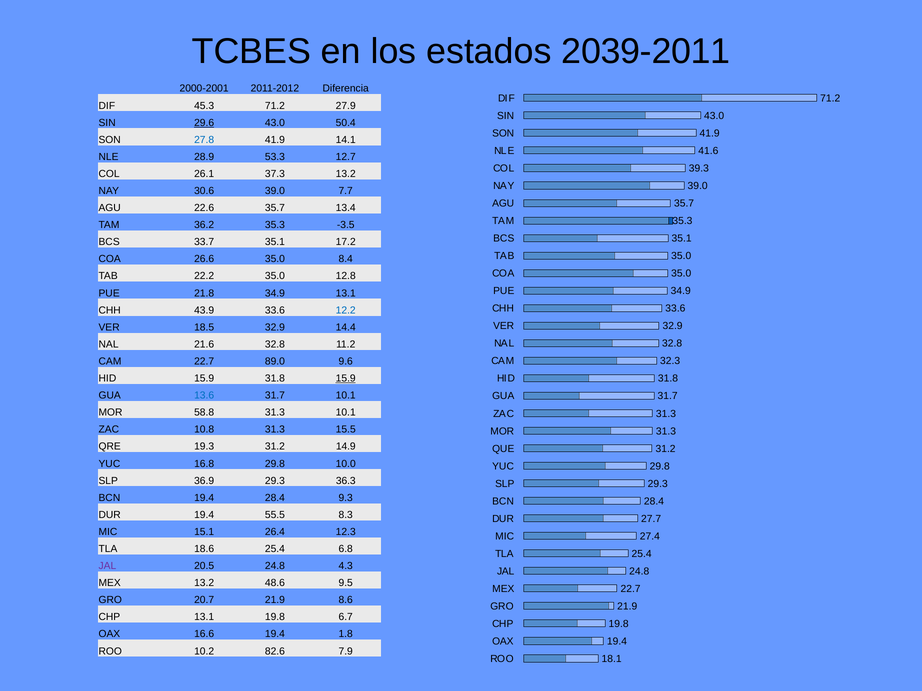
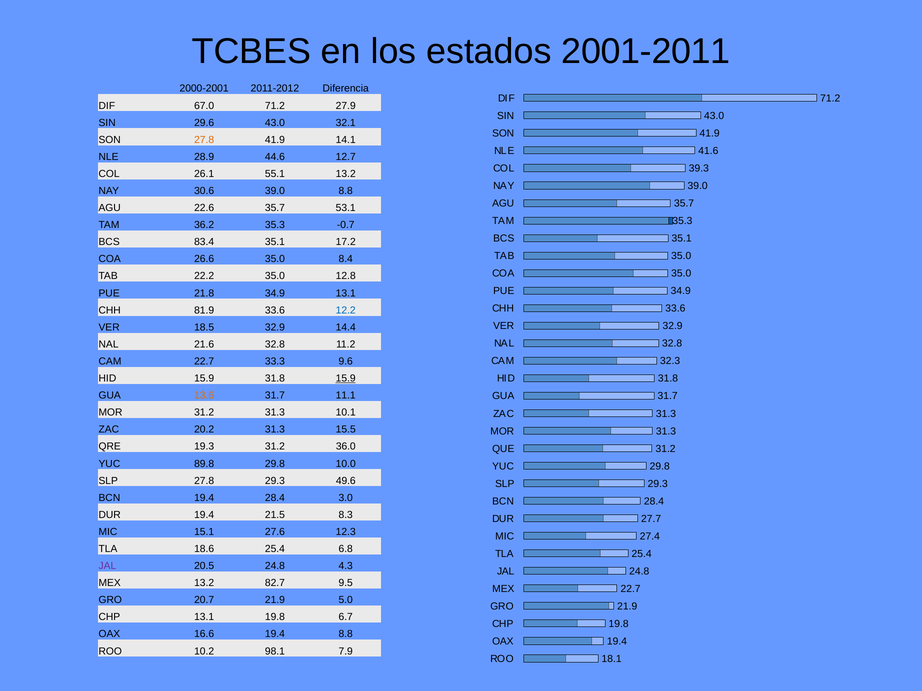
2039-2011: 2039-2011 -> 2001-2011
45.3: 45.3 -> 67.0
29.6 underline: present -> none
50.4: 50.4 -> 32.1
27.8 at (204, 140) colour: blue -> orange
53.3: 53.3 -> 44.6
37.3: 37.3 -> 55.1
39.0 7.7: 7.7 -> 8.8
13.4: 13.4 -> 53.1
-3.5: -3.5 -> -0.7
33.7: 33.7 -> 83.4
43.9: 43.9 -> 81.9
89.0: 89.0 -> 33.3
13.6 colour: blue -> orange
31.7 10.1: 10.1 -> 11.1
MOR 58.8: 58.8 -> 31.2
10.8: 10.8 -> 20.2
14.9: 14.9 -> 36.0
16.8: 16.8 -> 89.8
SLP 36.9: 36.9 -> 27.8
36.3: 36.3 -> 49.6
9.3: 9.3 -> 3.0
55.5: 55.5 -> 21.5
26.4: 26.4 -> 27.6
48.6: 48.6 -> 82.7
8.6: 8.6 -> 5.0
19.4 1.8: 1.8 -> 8.8
82.6: 82.6 -> 98.1
